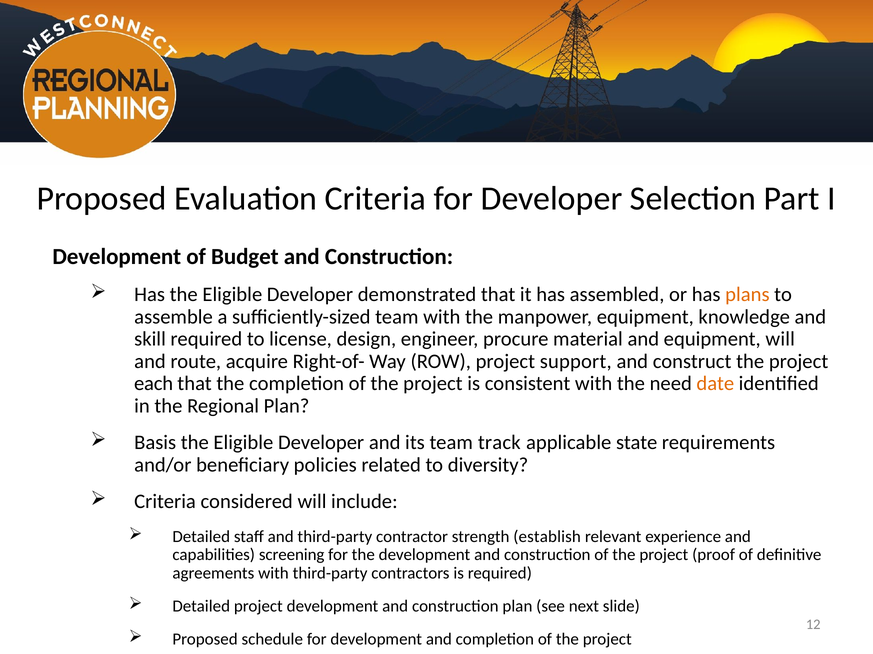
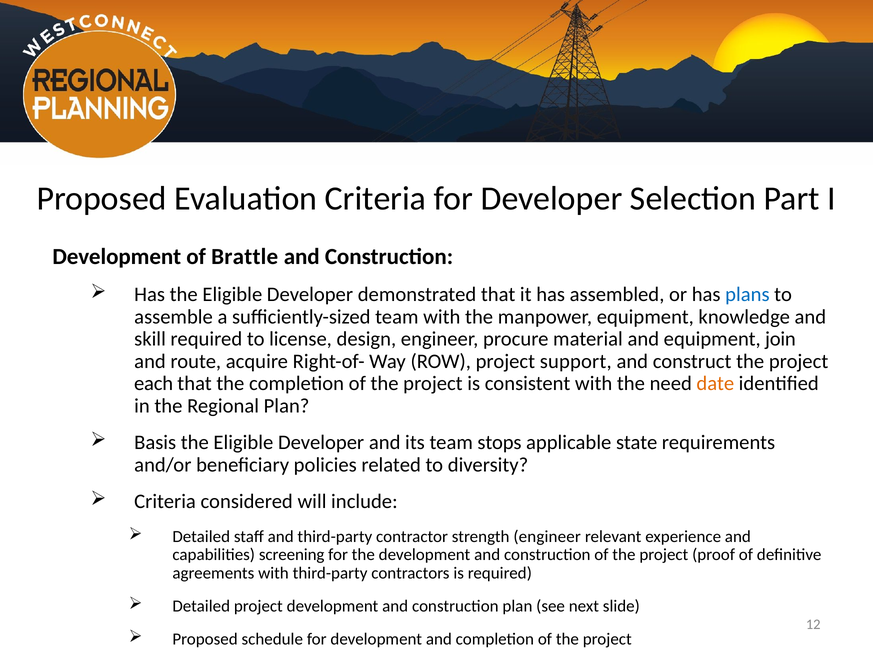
Budget: Budget -> Brattle
plans colour: orange -> blue
equipment will: will -> join
track: track -> stops
strength establish: establish -> engineer
